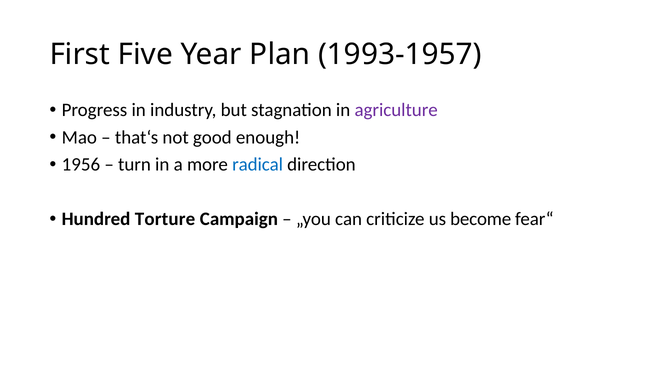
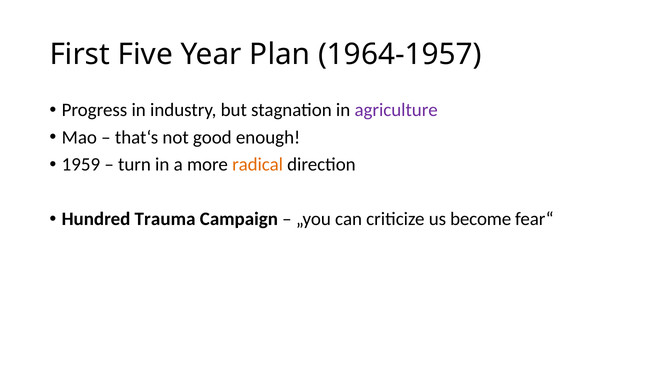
1993-1957: 1993-1957 -> 1964-1957
1956: 1956 -> 1959
radical colour: blue -> orange
Torture: Torture -> Trauma
